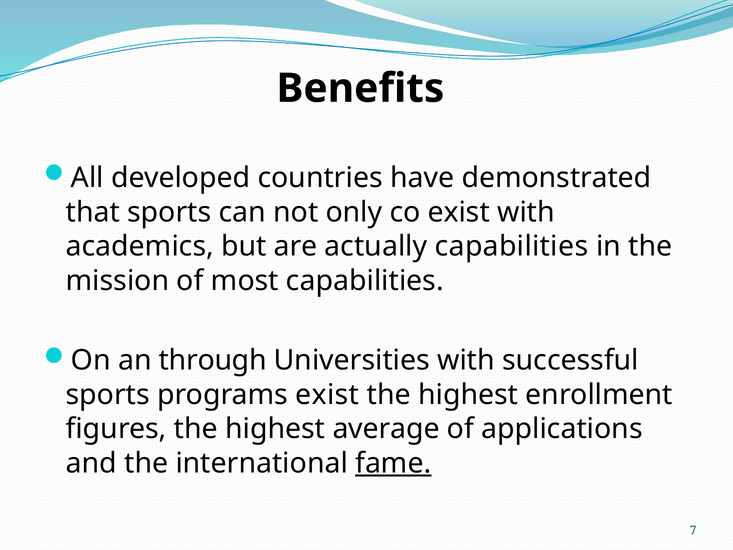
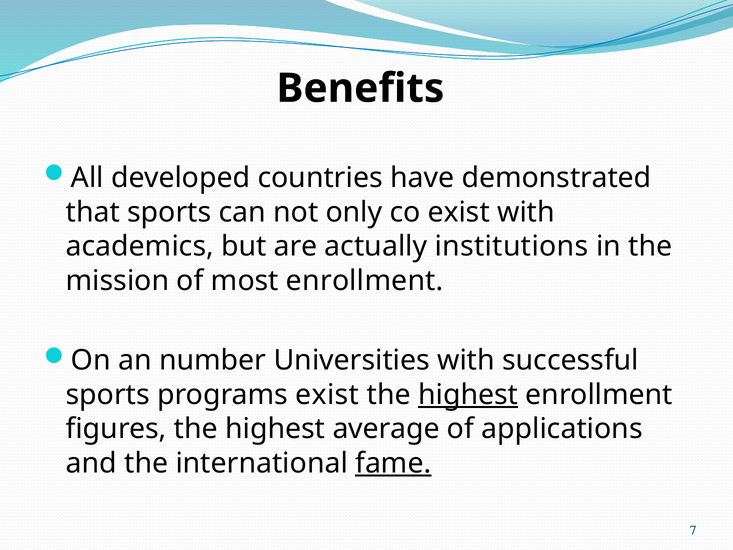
actually capabilities: capabilities -> institutions
most capabilities: capabilities -> enrollment
through: through -> number
highest at (468, 395) underline: none -> present
